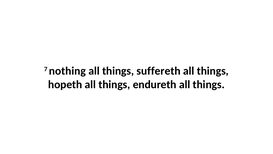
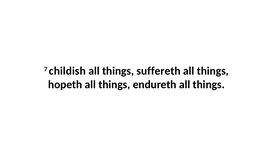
nothing: nothing -> childish
